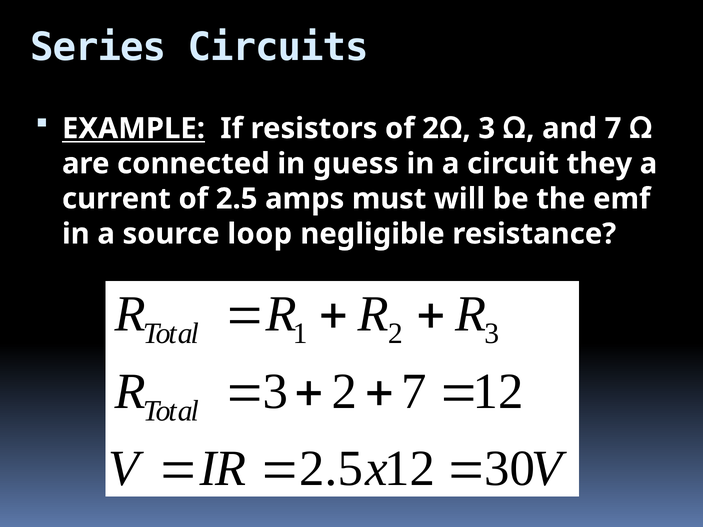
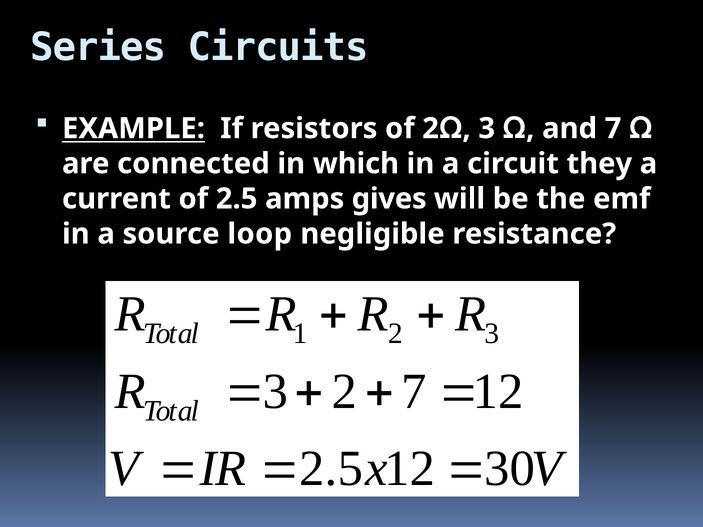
guess: guess -> which
must: must -> gives
